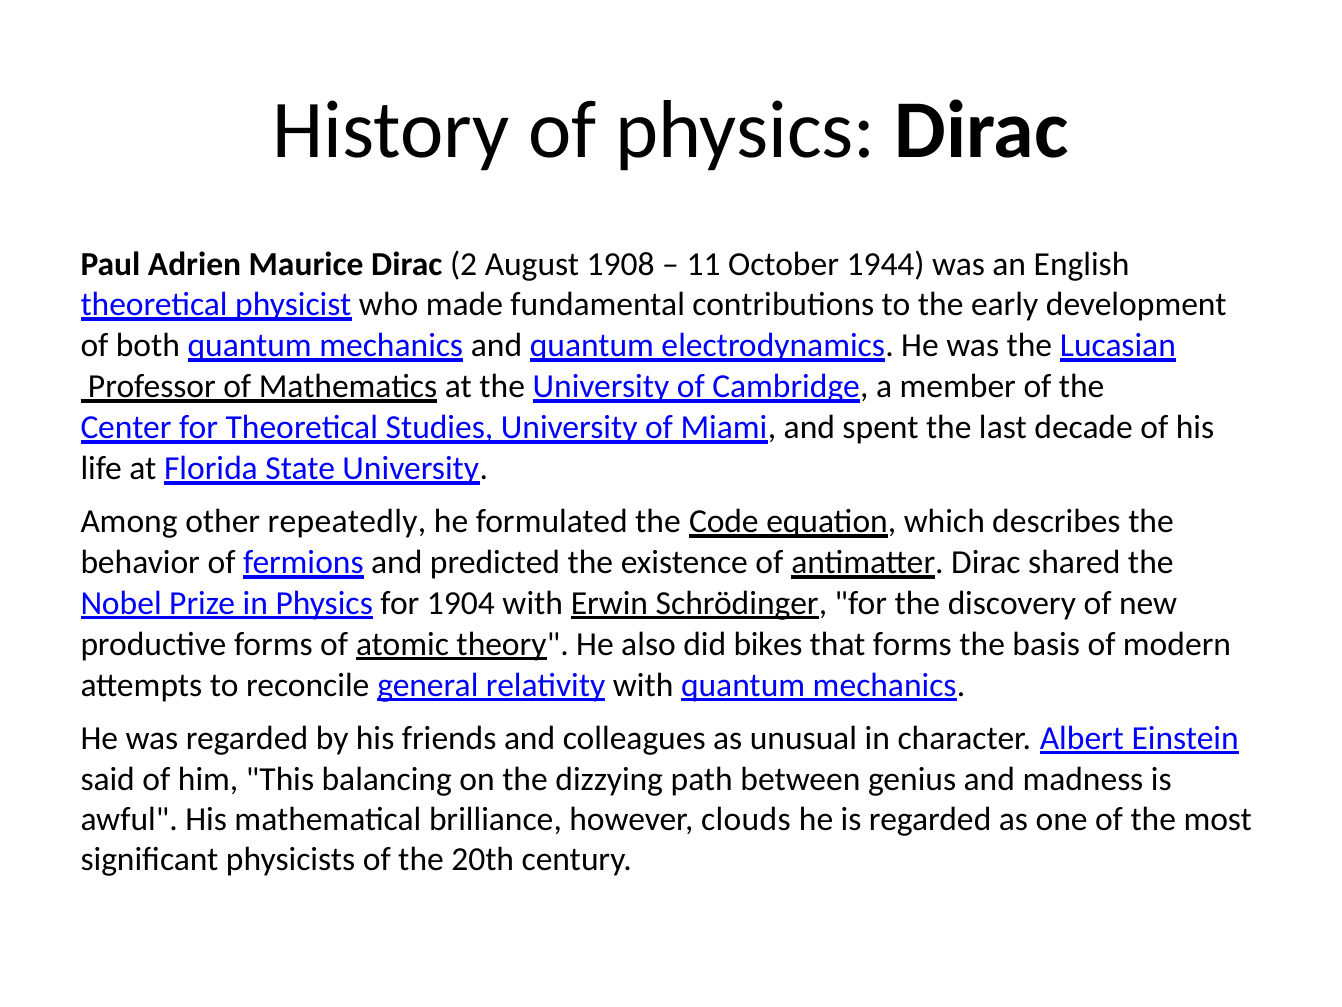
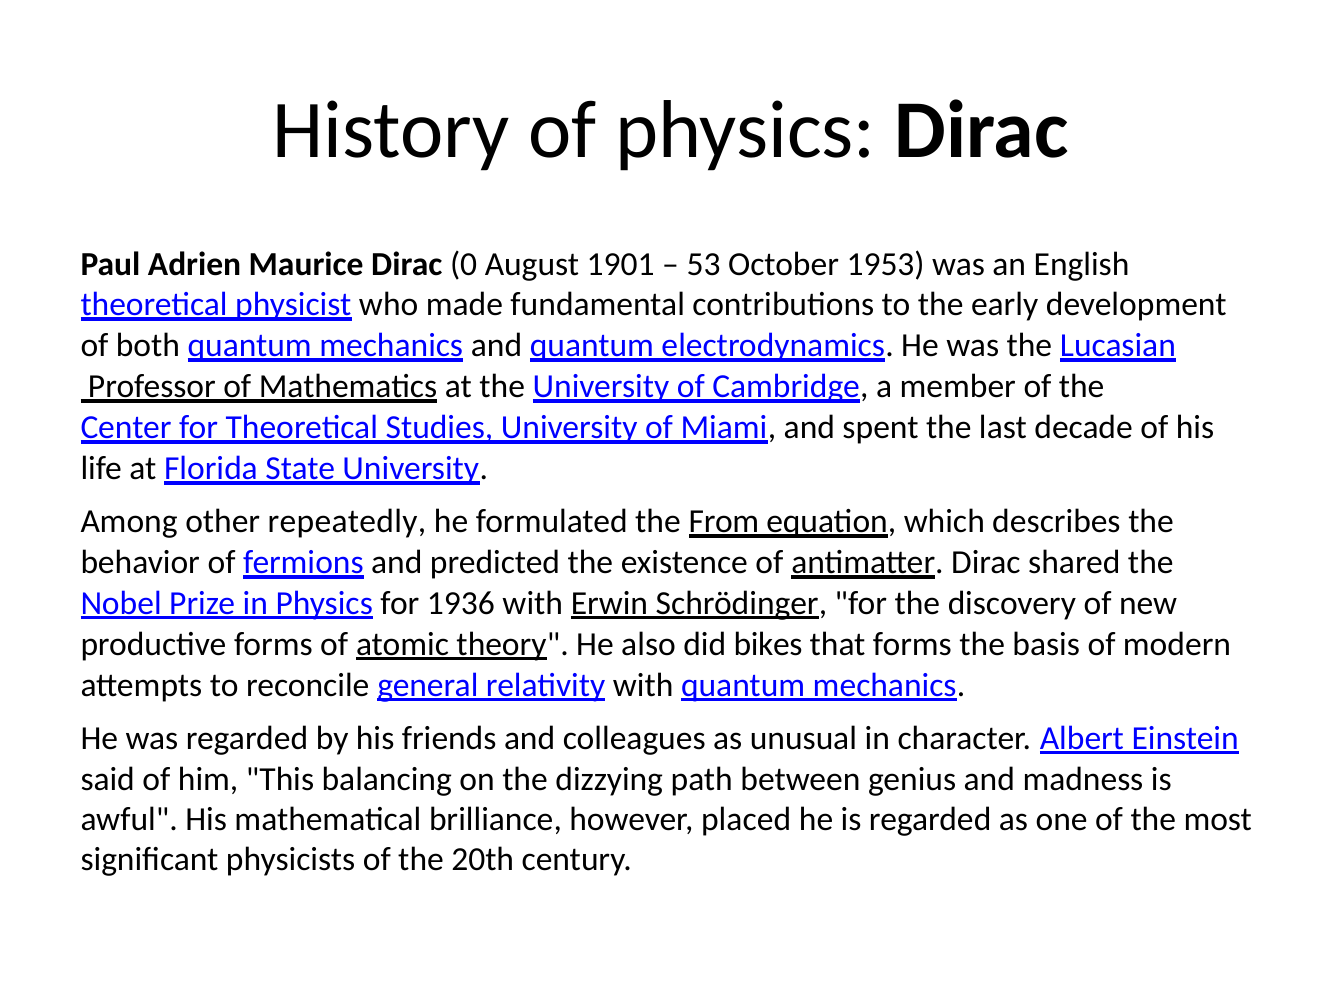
2: 2 -> 0
1908: 1908 -> 1901
11: 11 -> 53
1944: 1944 -> 1953
Code: Code -> From
1904: 1904 -> 1936
clouds: clouds -> placed
